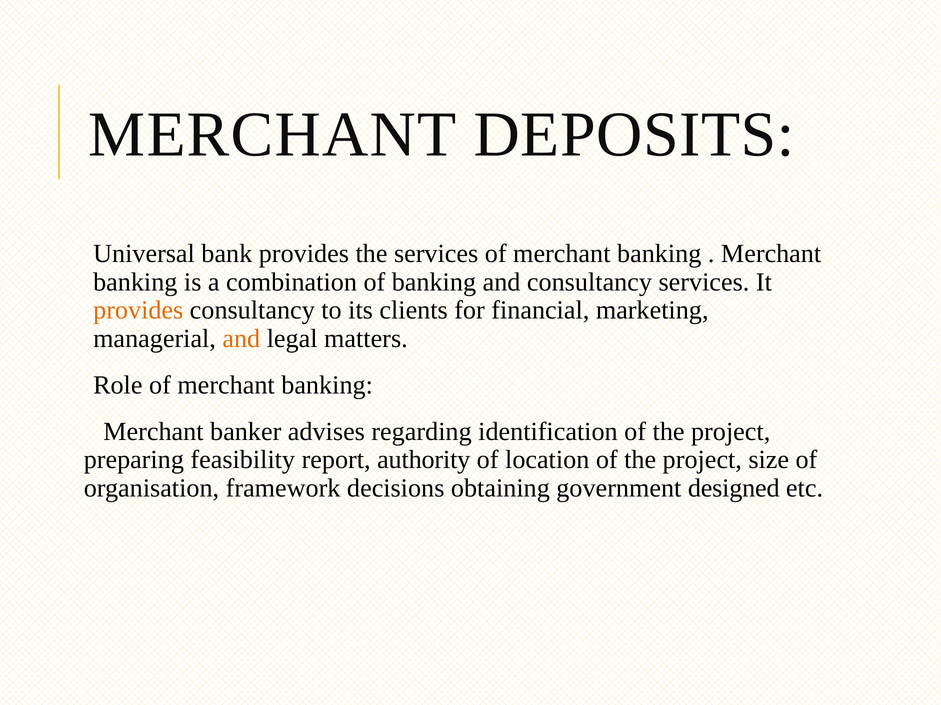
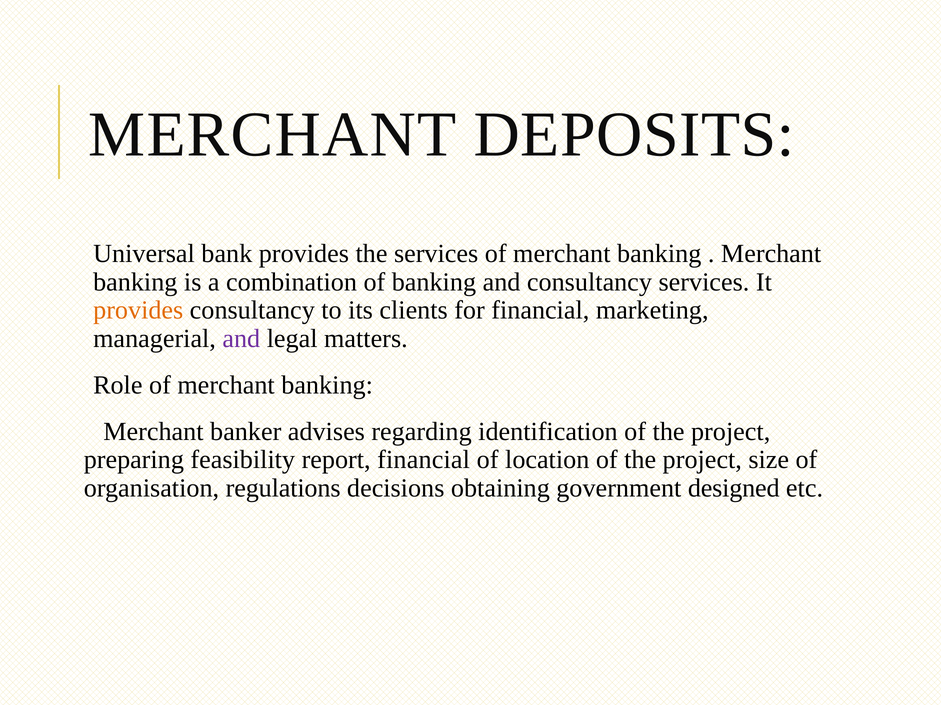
and at (241, 339) colour: orange -> purple
report authority: authority -> financial
framework: framework -> regulations
